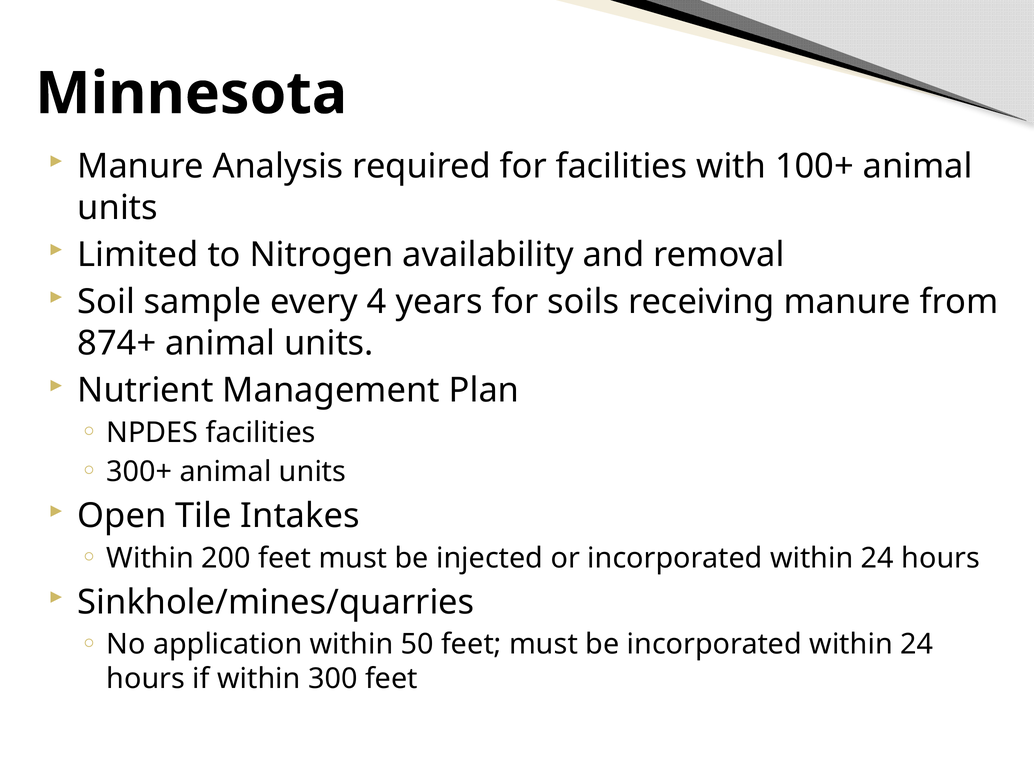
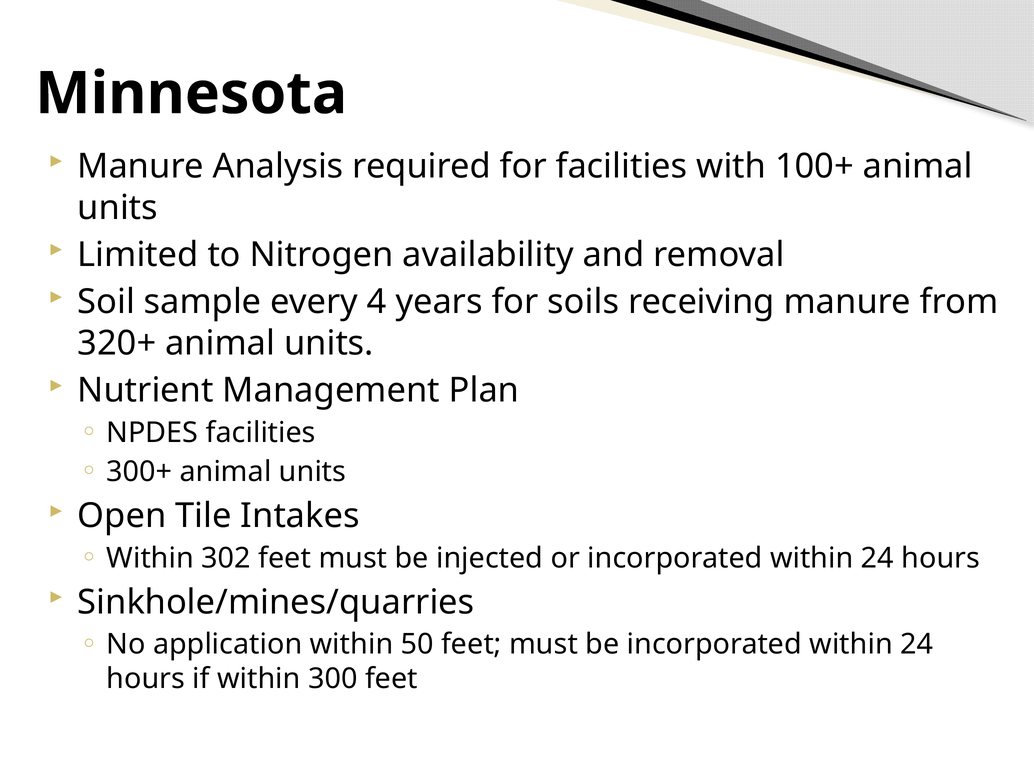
874+: 874+ -> 320+
200: 200 -> 302
